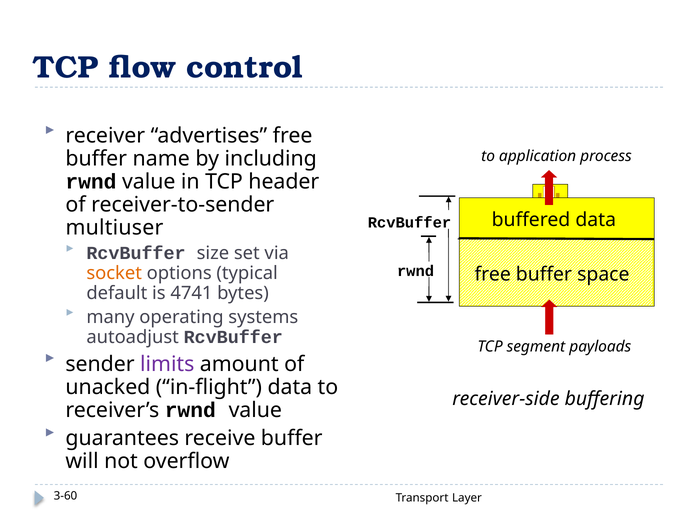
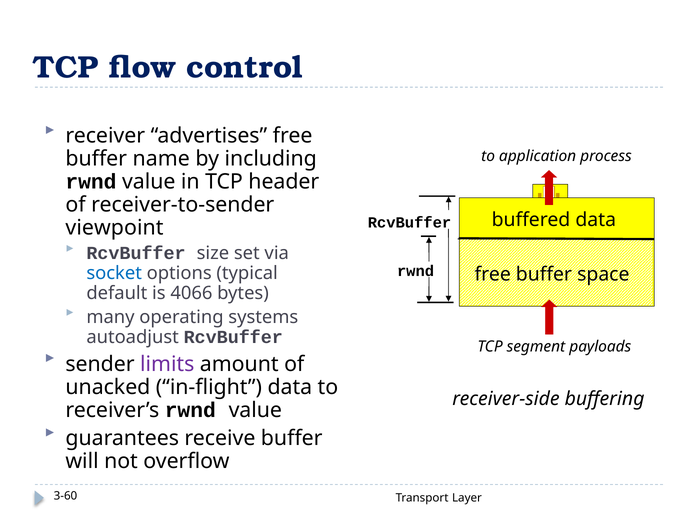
multiuser: multiuser -> viewpoint
socket colour: orange -> blue
4741: 4741 -> 4066
